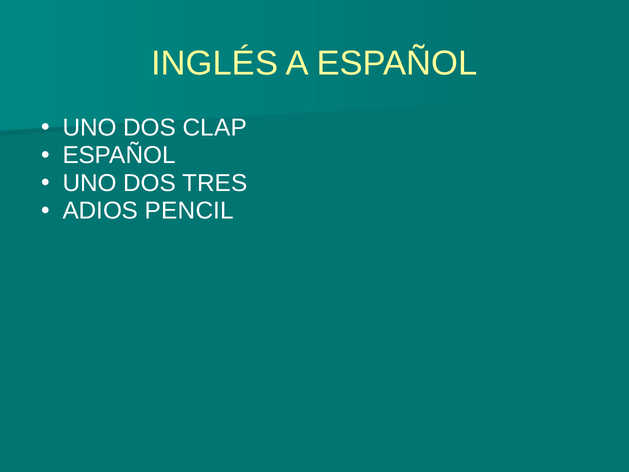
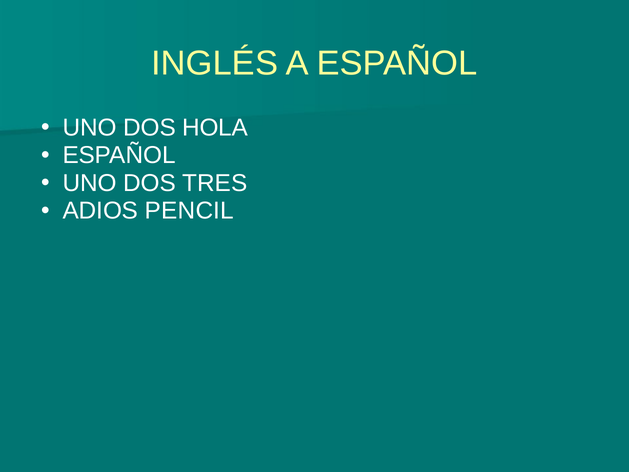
CLAP: CLAP -> HOLA
